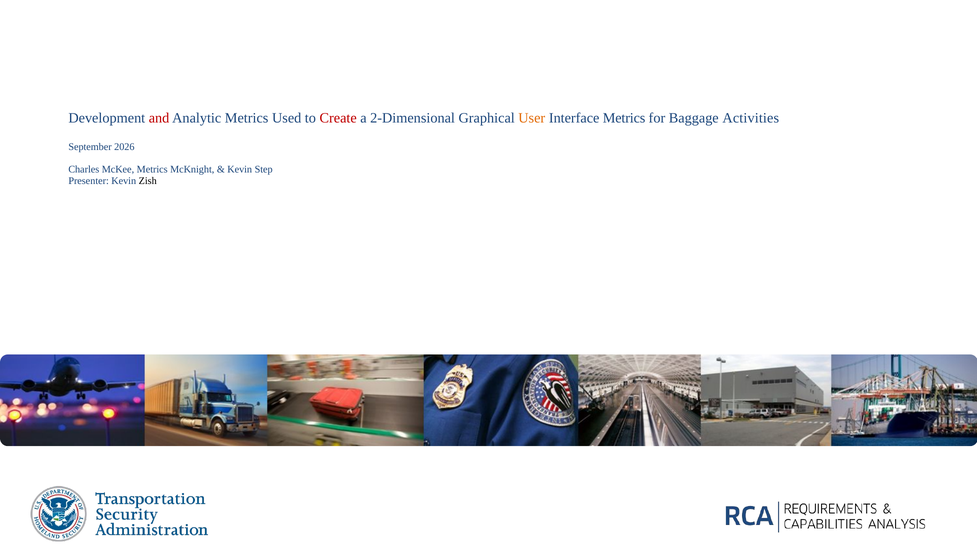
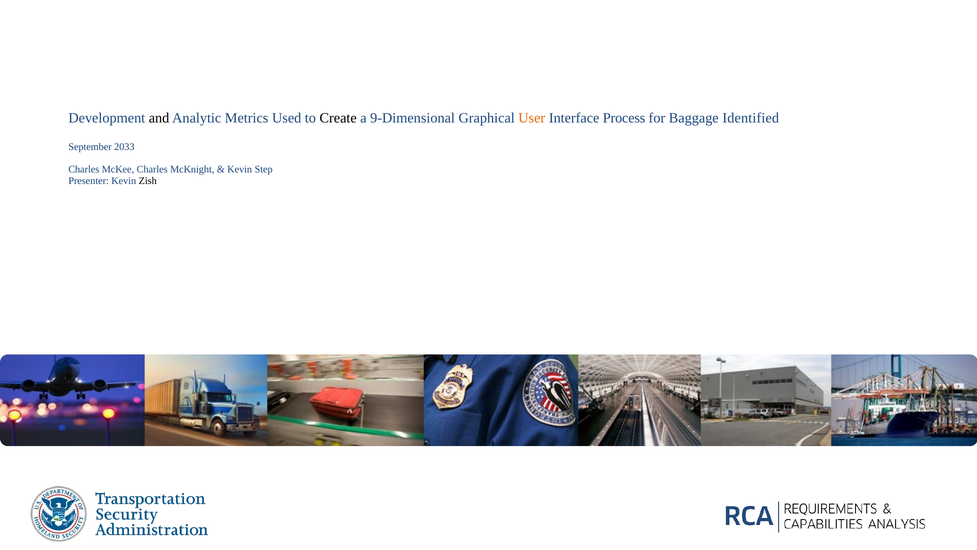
and colour: red -> black
Create colour: red -> black
2-Dimensional: 2-Dimensional -> 9-Dimensional
Interface Metrics: Metrics -> Process
Activities: Activities -> Identified
2026: 2026 -> 2033
McKee Metrics: Metrics -> Charles
